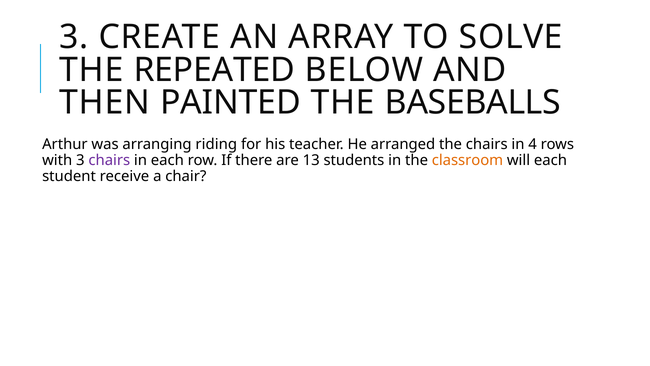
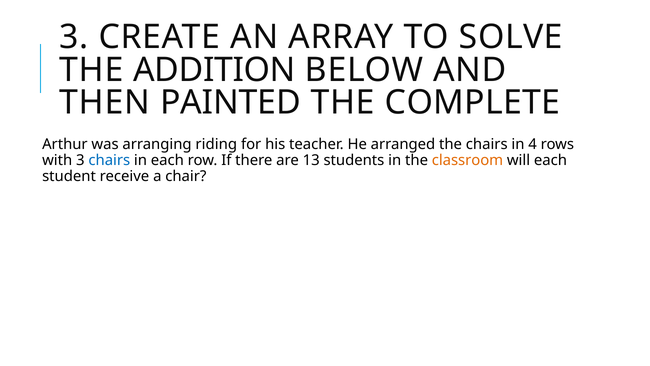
REPEATED: REPEATED -> ADDITION
BASEBALLS: BASEBALLS -> COMPLETE
chairs at (109, 160) colour: purple -> blue
